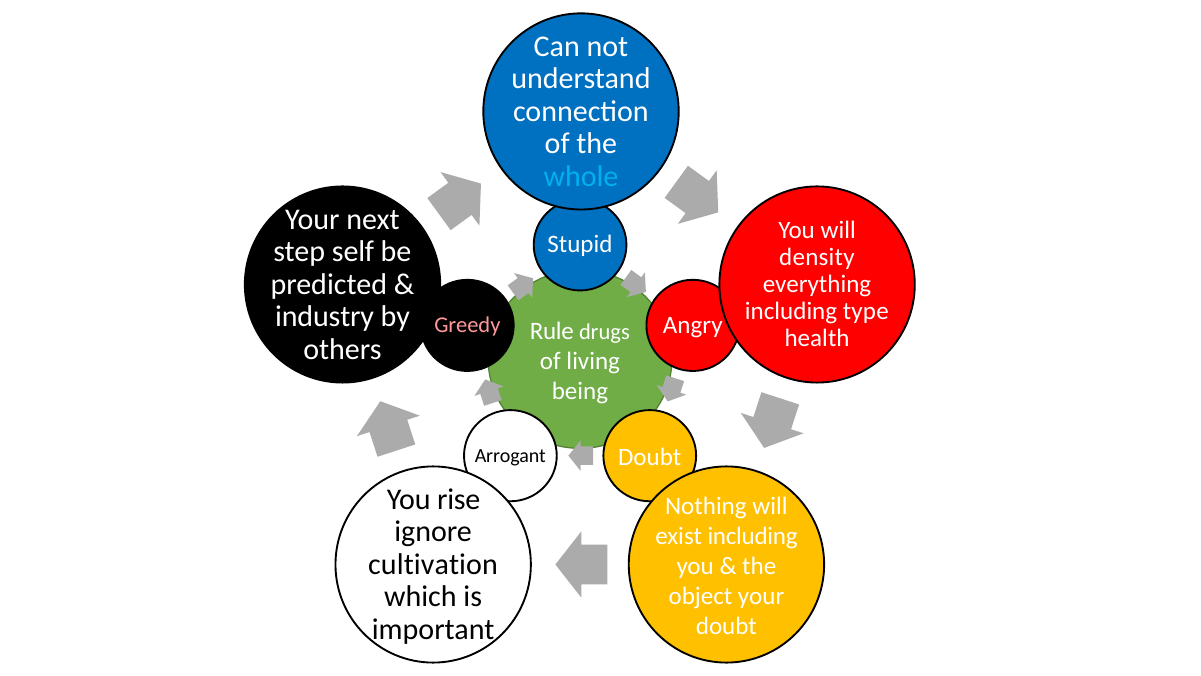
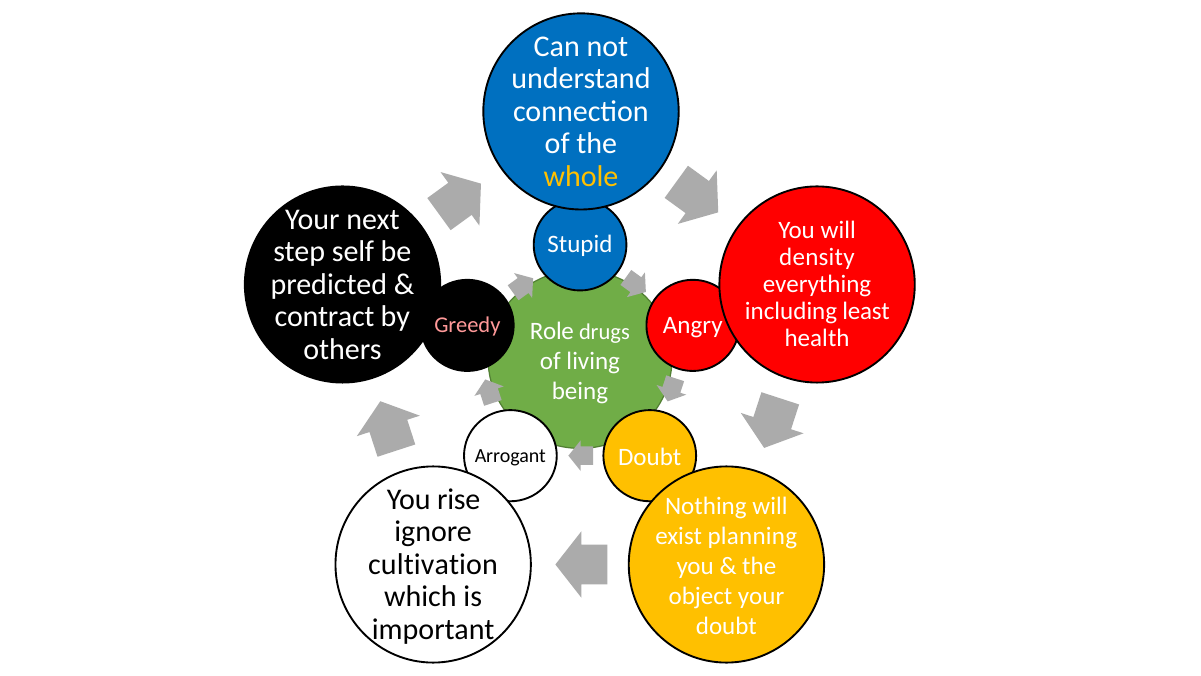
whole colour: light blue -> yellow
type: type -> least
industry: industry -> contract
Rule: Rule -> Role
exist including: including -> planning
